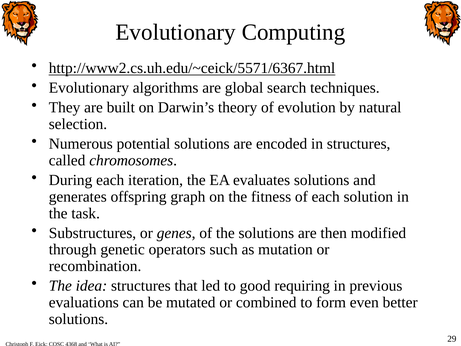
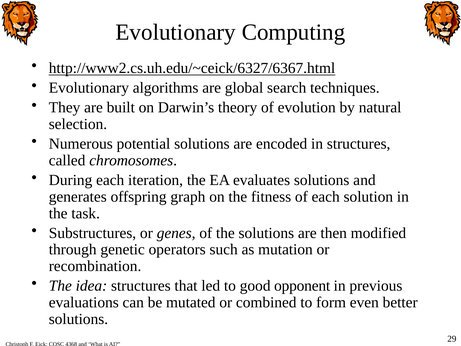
http://www2.cs.uh.edu/~ceick/5571/6367.html: http://www2.cs.uh.edu/~ceick/5571/6367.html -> http://www2.cs.uh.edu/~ceick/6327/6367.html
requiring: requiring -> opponent
